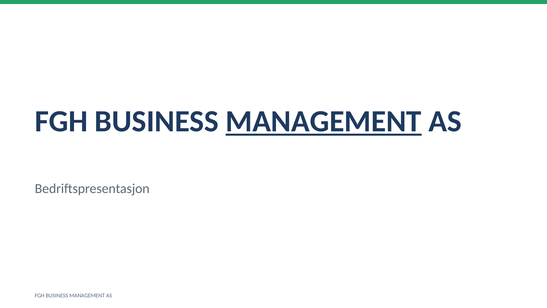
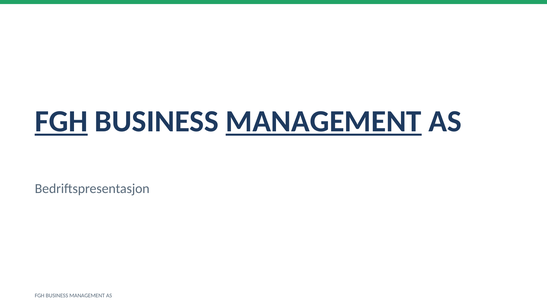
FGH at (61, 121) underline: none -> present
